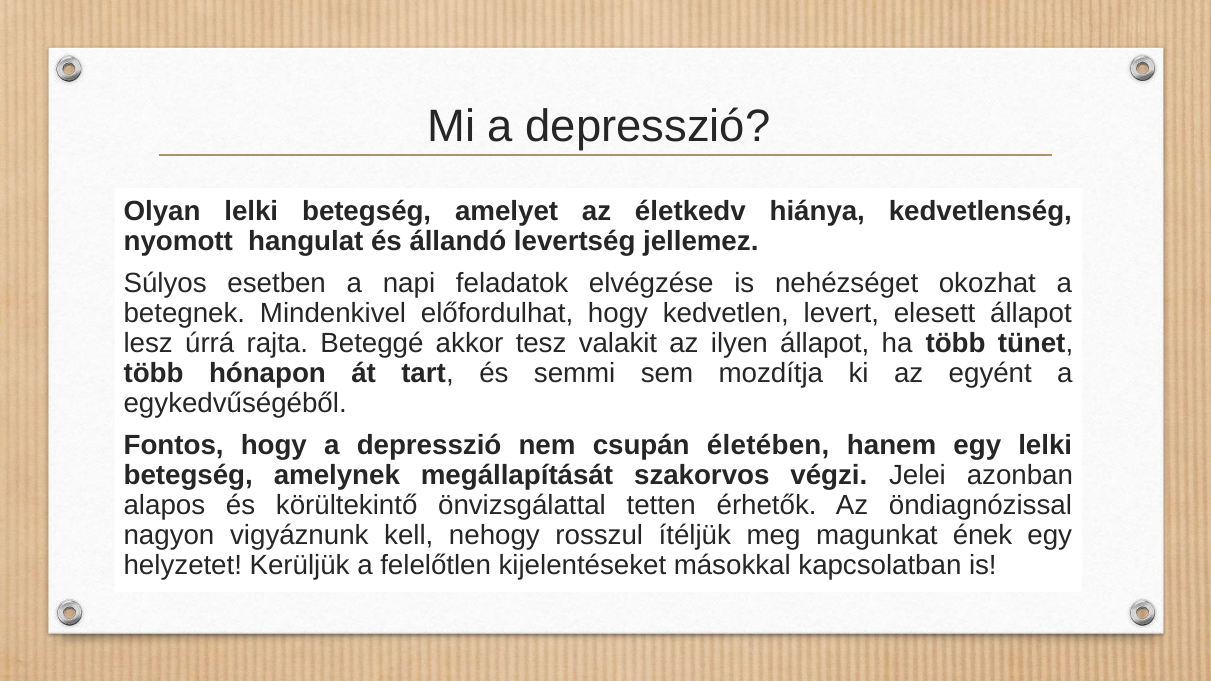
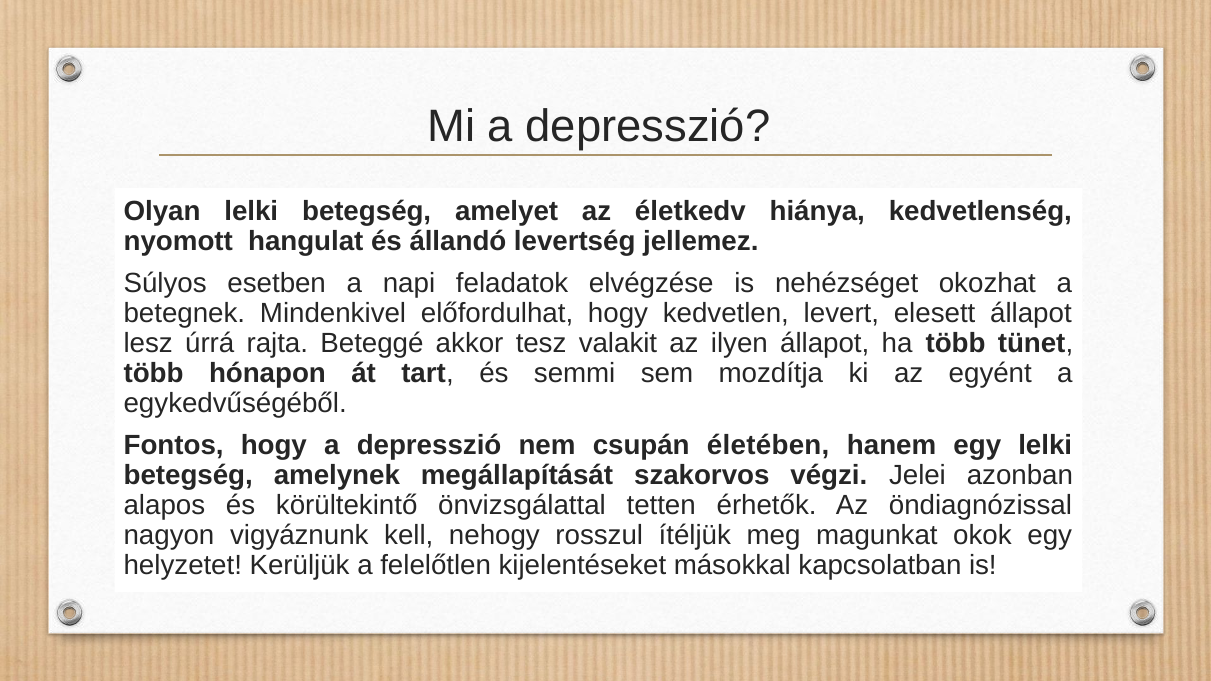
ének: ének -> okok
